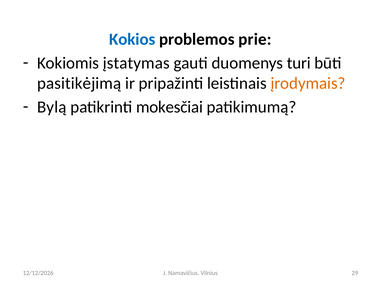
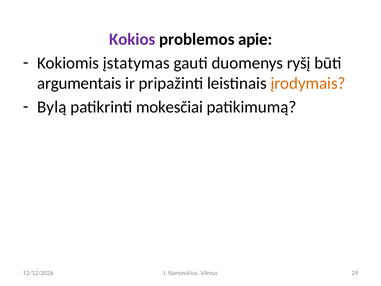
Kokios colour: blue -> purple
prie: prie -> apie
turi: turi -> ryšį
pasitikėjimą: pasitikėjimą -> argumentais
